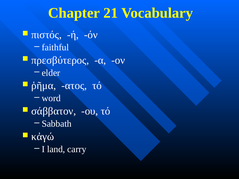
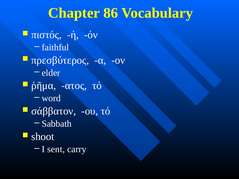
21: 21 -> 86
κἀγώ: κἀγώ -> shoot
land: land -> sent
